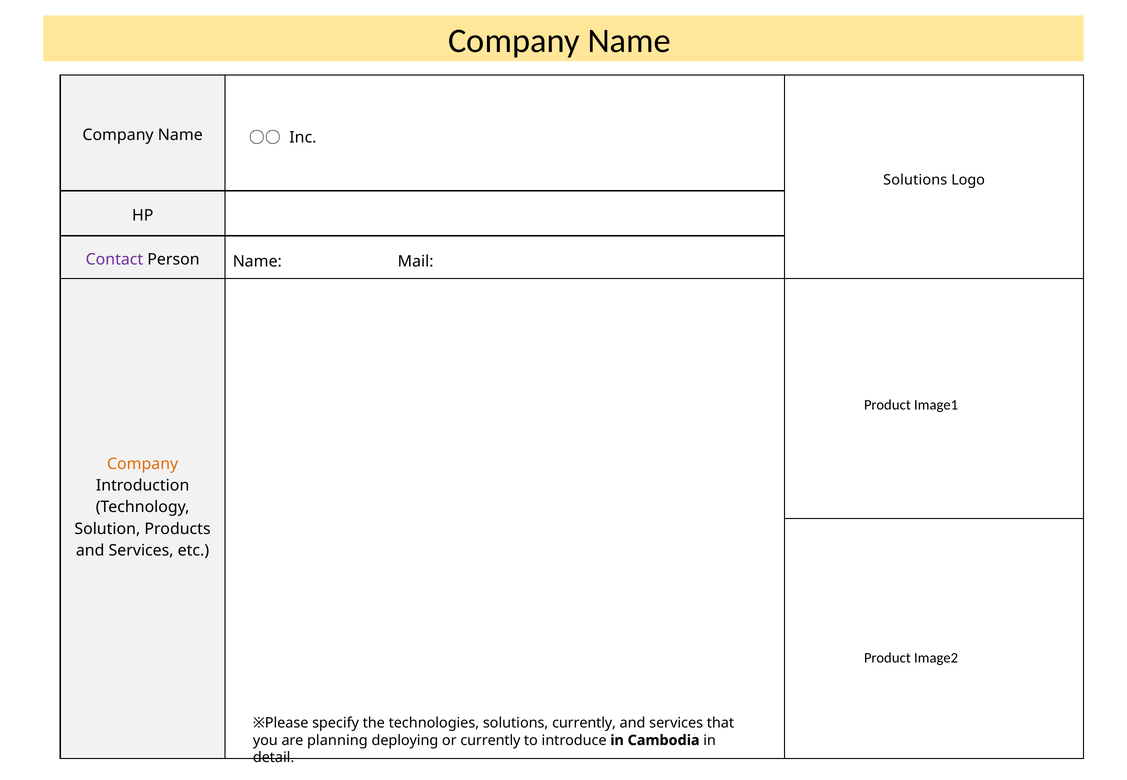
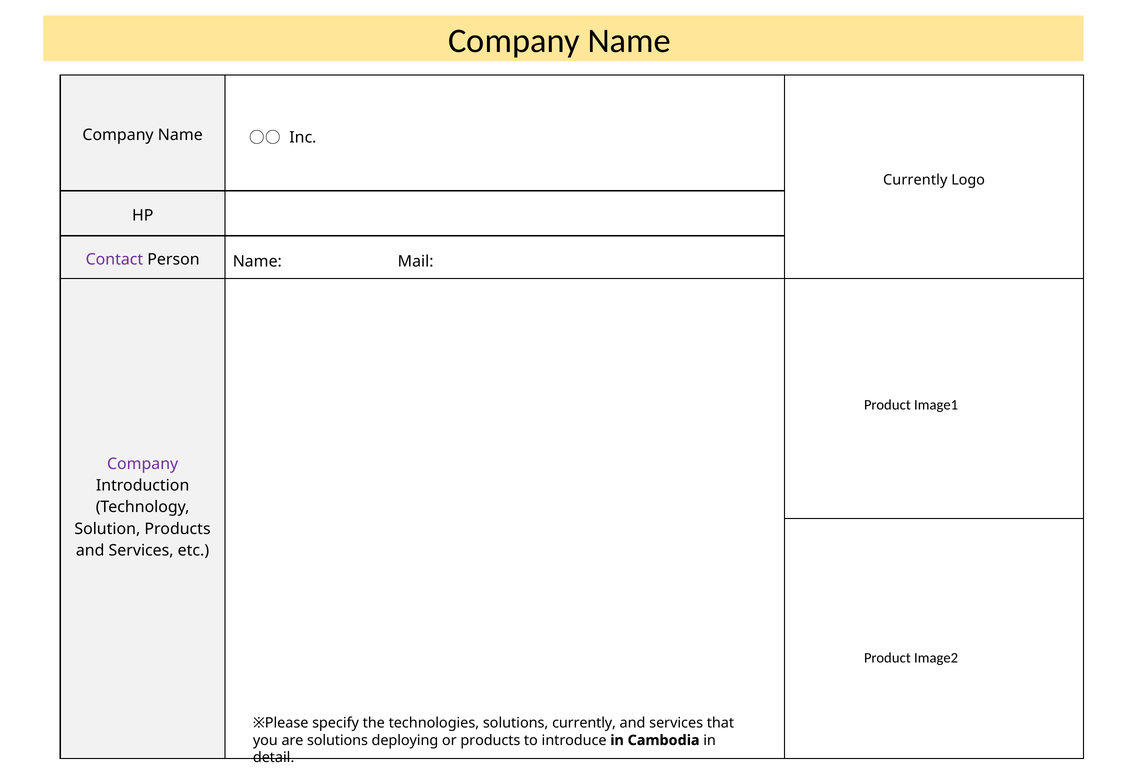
Solutions at (915, 180): Solutions -> Currently
Company at (143, 464) colour: orange -> purple
are planning: planning -> solutions
or currently: currently -> products
